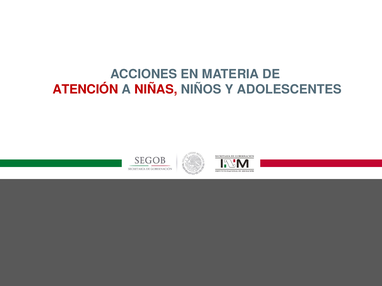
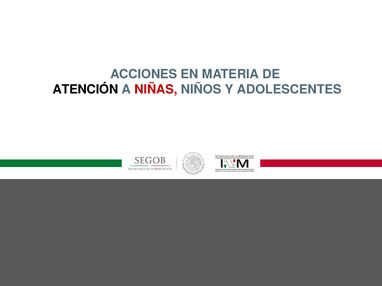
ATENCIÓN colour: red -> black
